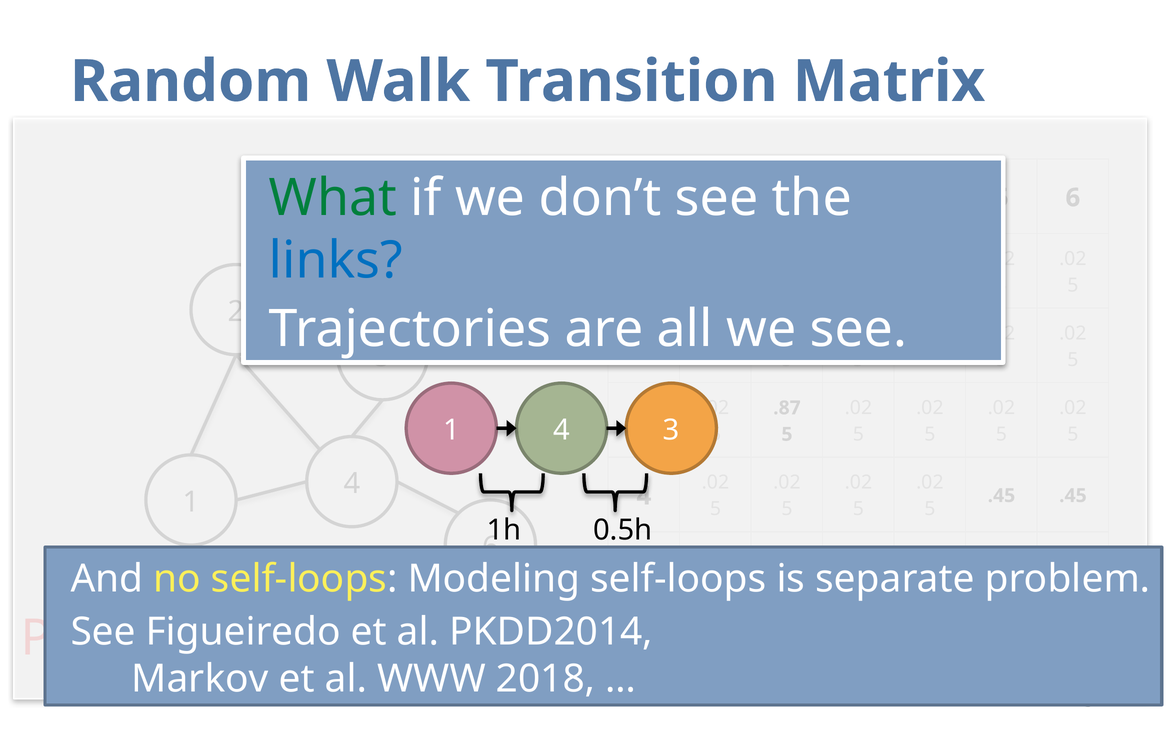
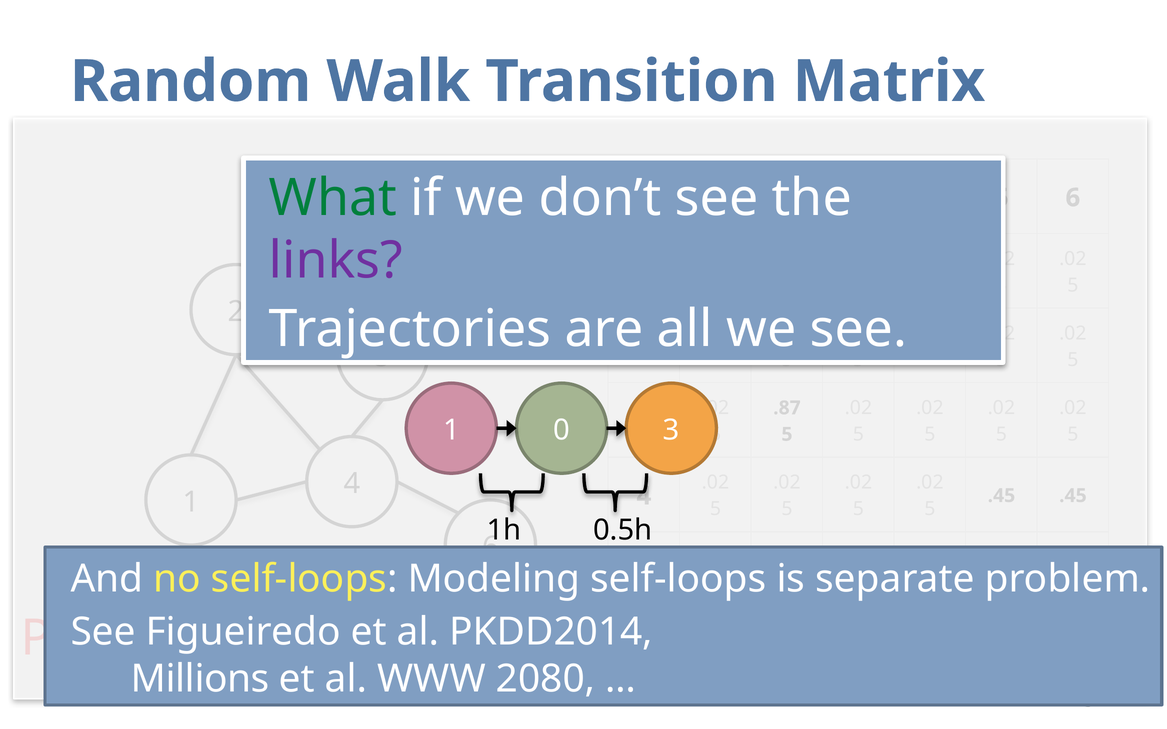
links colour: blue -> purple
1 4: 4 -> 0
Markov: Markov -> Millions
2018: 2018 -> 2080
